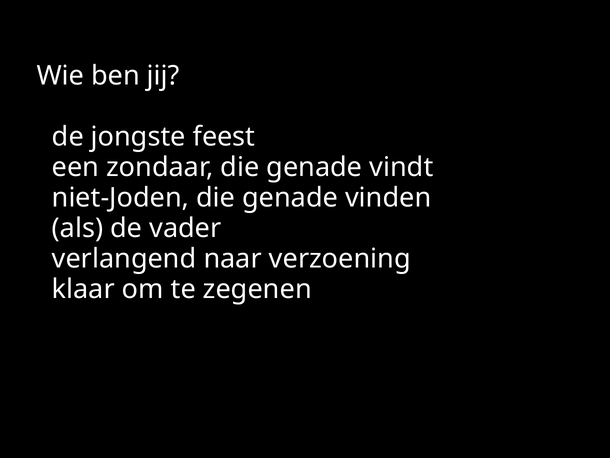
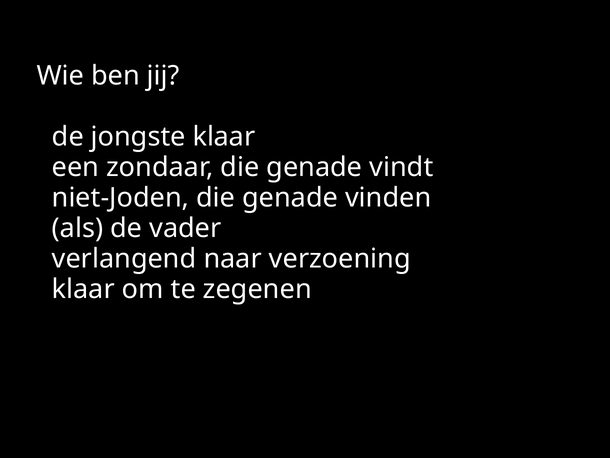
jongste feest: feest -> klaar
